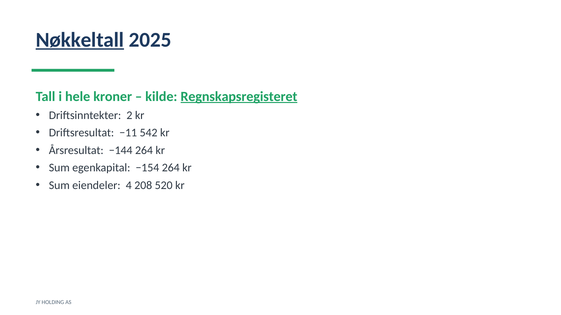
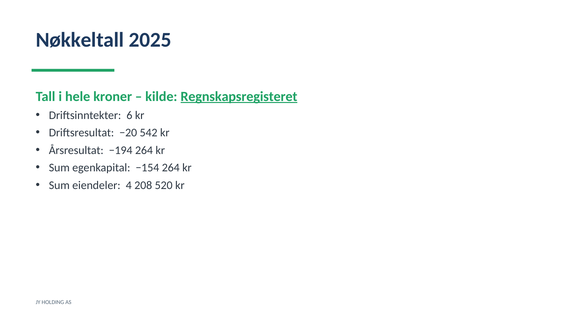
Nøkkeltall underline: present -> none
2: 2 -> 6
−11: −11 -> −20
−144: −144 -> −194
